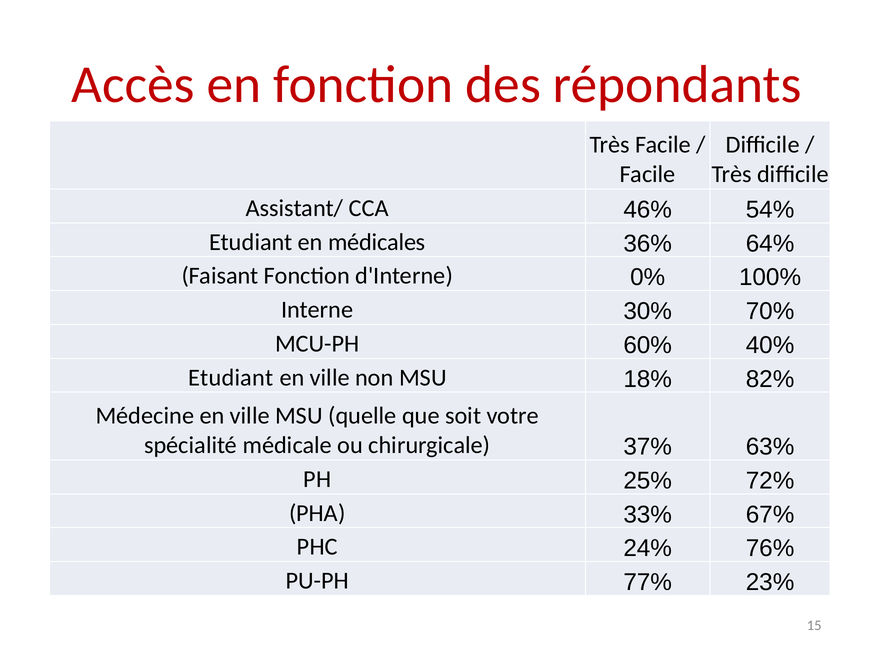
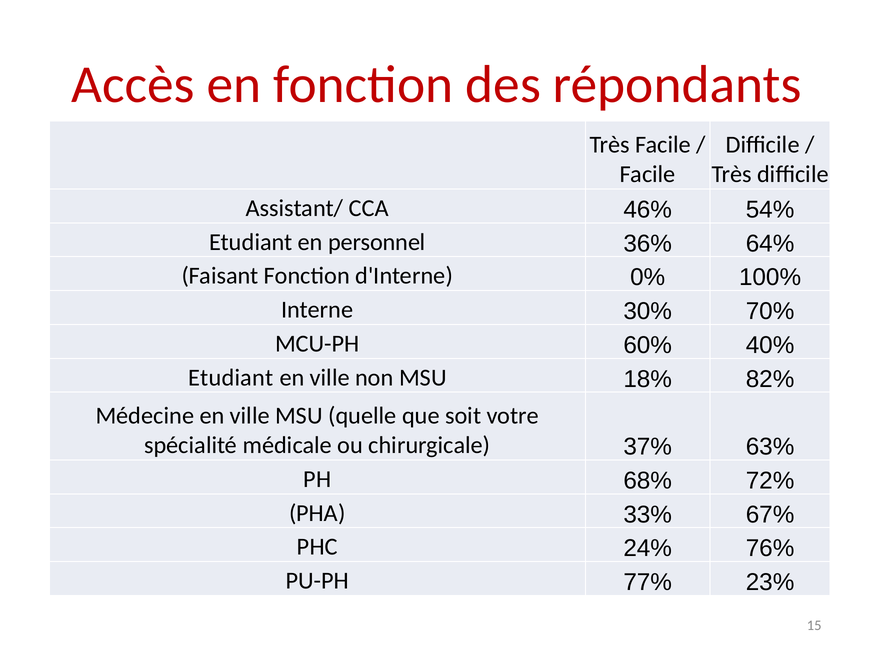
médicales: médicales -> personnel
25%: 25% -> 68%
